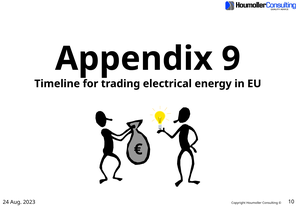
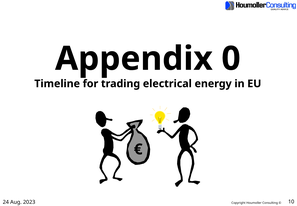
9: 9 -> 0
